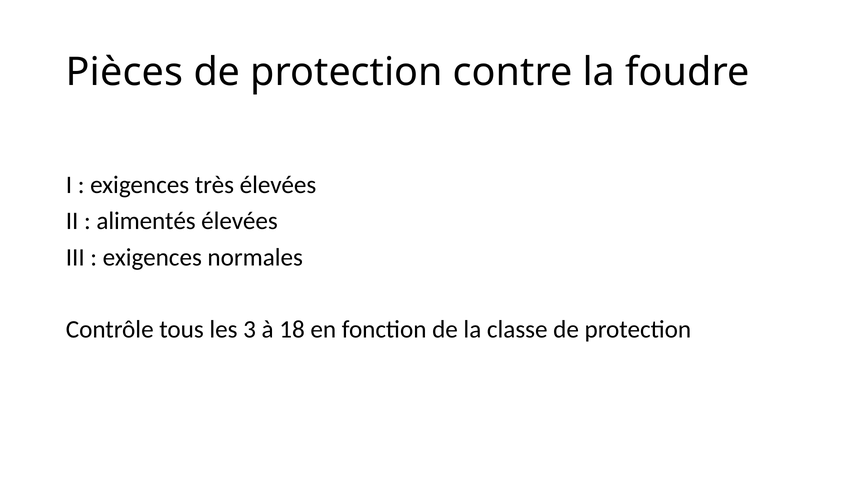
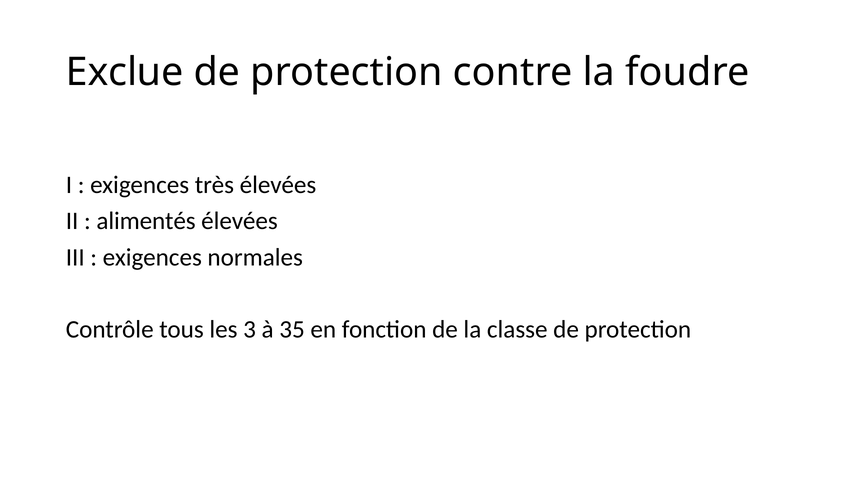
Pièces: Pièces -> Exclue
18: 18 -> 35
